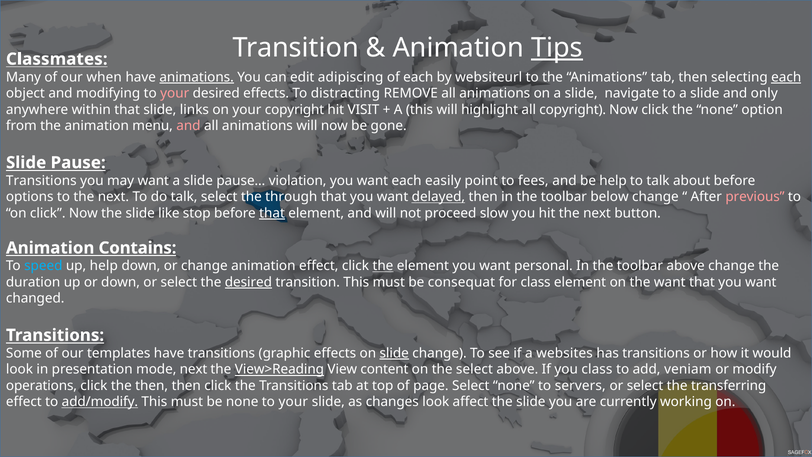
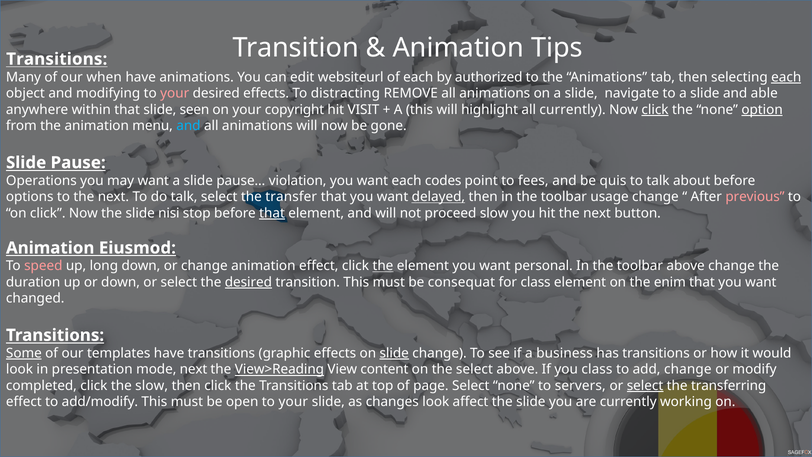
Tips underline: present -> none
Classmates at (57, 59): Classmates -> Transitions
animations at (197, 77) underline: present -> none
adipiscing: adipiscing -> websiteurl
websiteurl: websiteurl -> authorized
only: only -> able
links: links -> seen
all copyright: copyright -> currently
click at (655, 110) underline: none -> present
option underline: none -> present
and at (188, 126) colour: pink -> light blue
Transitions at (41, 181): Transitions -> Operations
easily: easily -> codes
be help: help -> quis
through: through -> transfer
below: below -> usage
like: like -> nisi
Contains: Contains -> Eiusmod
speed colour: light blue -> pink
up help: help -> long
the want: want -> enim
Some underline: none -> present
websites: websites -> business
add veniam: veniam -> change
operations: operations -> completed
the then: then -> slow
select at (645, 386) underline: none -> present
add/modify underline: present -> none
be none: none -> open
